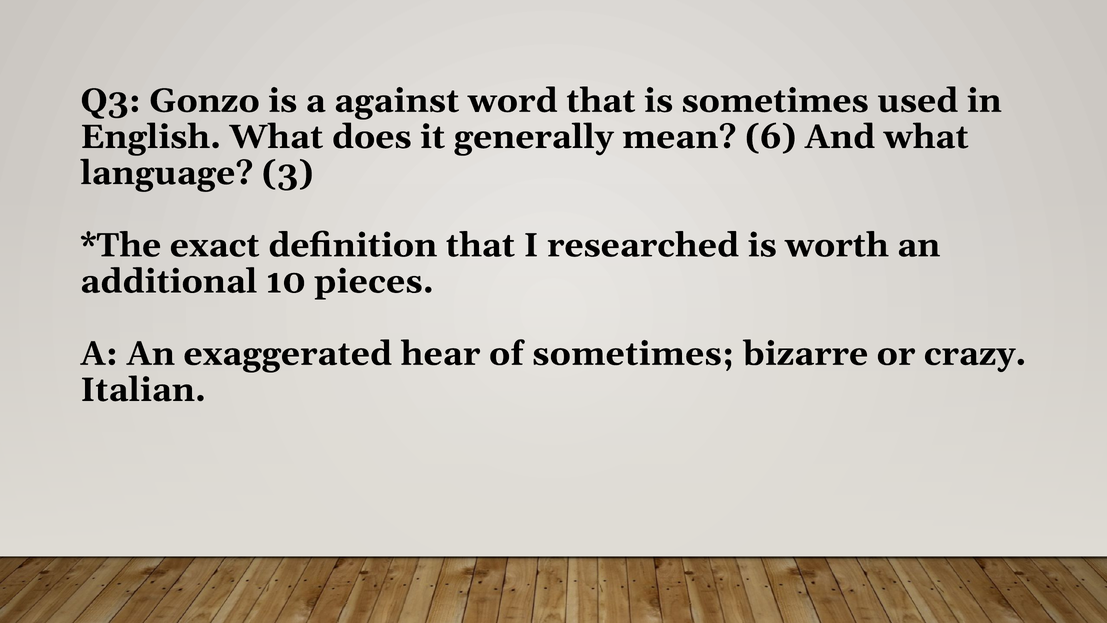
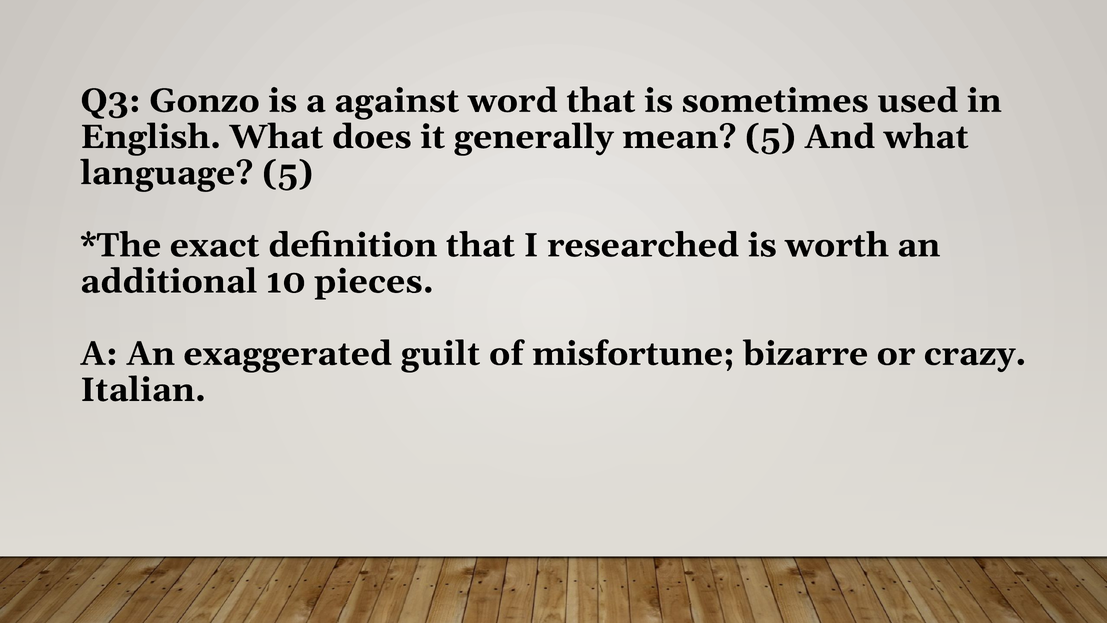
mean 6: 6 -> 5
language 3: 3 -> 5
hear: hear -> guilt
of sometimes: sometimes -> misfortune
